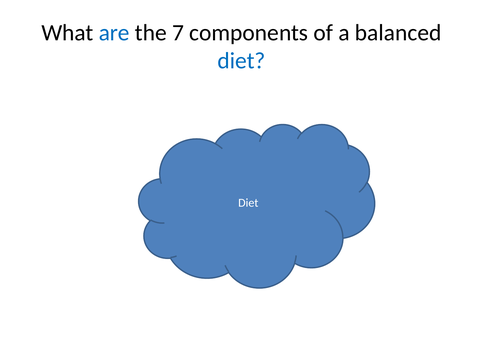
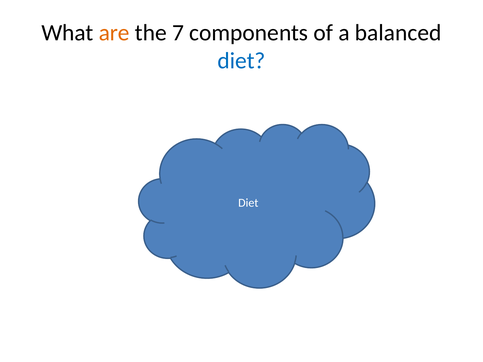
are colour: blue -> orange
